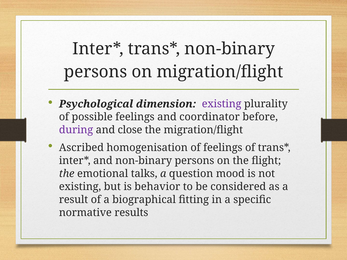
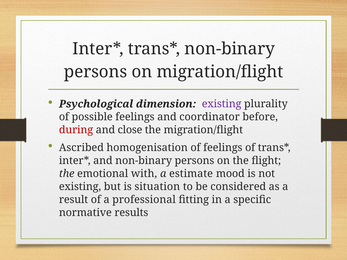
during colour: purple -> red
talks: talks -> with
question: question -> estimate
behavior: behavior -> situation
biographical: biographical -> professional
